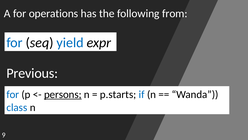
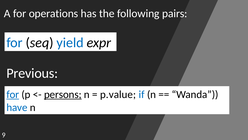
from: from -> pairs
for at (13, 94) underline: none -> present
p.starts: p.starts -> p.value
class: class -> have
